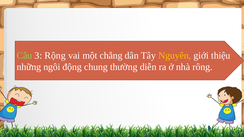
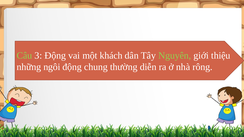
3 Rộng: Rộng -> Động
chẳng: chẳng -> khách
Nguyên colour: yellow -> light green
